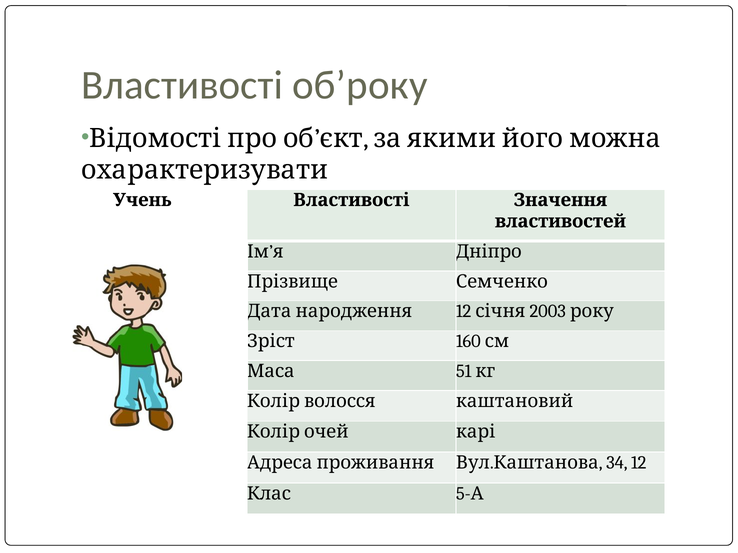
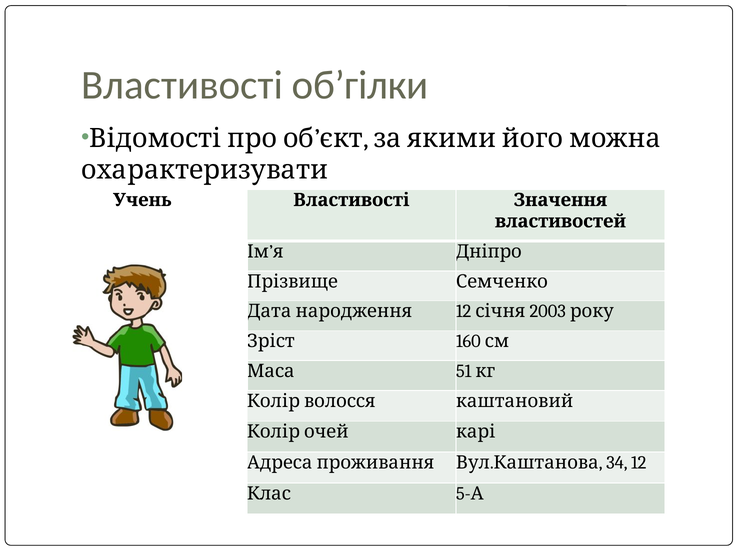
об’року: об’року -> об’гілки
